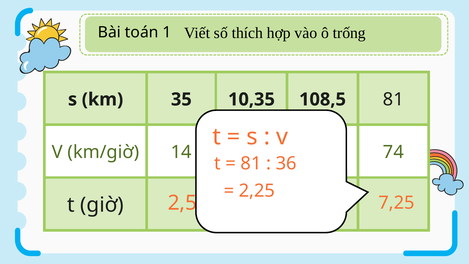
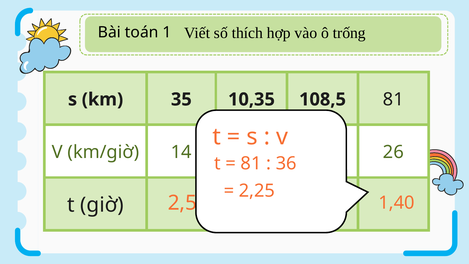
74: 74 -> 26
7,25: 7,25 -> 1,40
